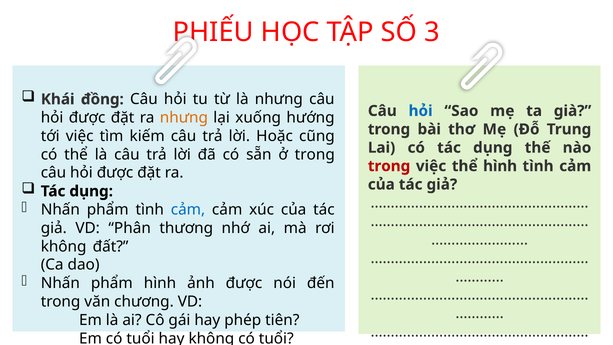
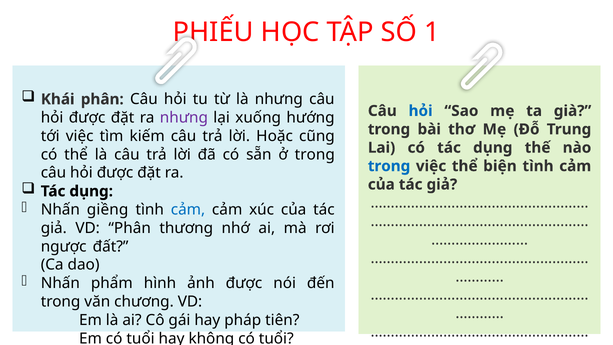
3: 3 -> 1
Khái đồng: đồng -> phân
nhưng at (184, 118) colour: orange -> purple
trong at (389, 166) colour: red -> blue
thể hình: hình -> biện
phẩm at (108, 210): phẩm -> giềng
không at (64, 246): không -> ngược
phép: phép -> pháp
